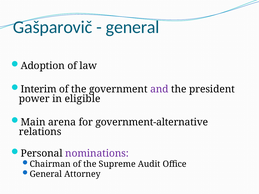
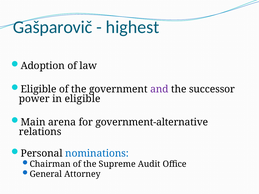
general at (133, 27): general -> highest
Interim at (39, 89): Interim -> Eligible
president: president -> successor
nominations colour: purple -> blue
